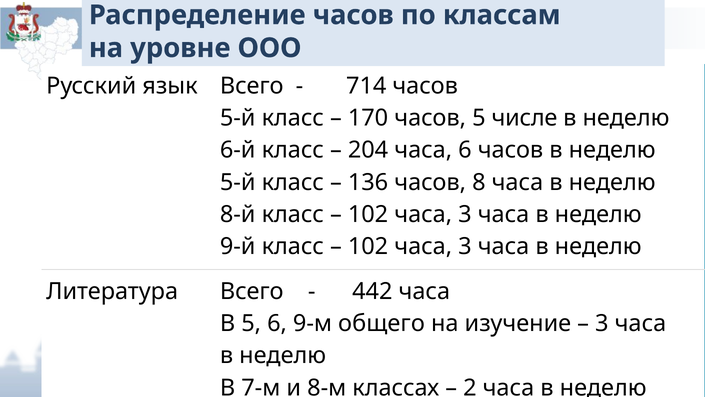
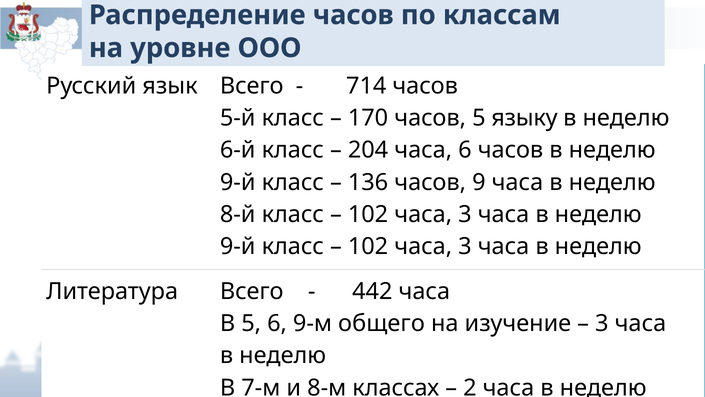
числе: числе -> языку
5-й at (238, 182): 5-й -> 9-й
8: 8 -> 9
